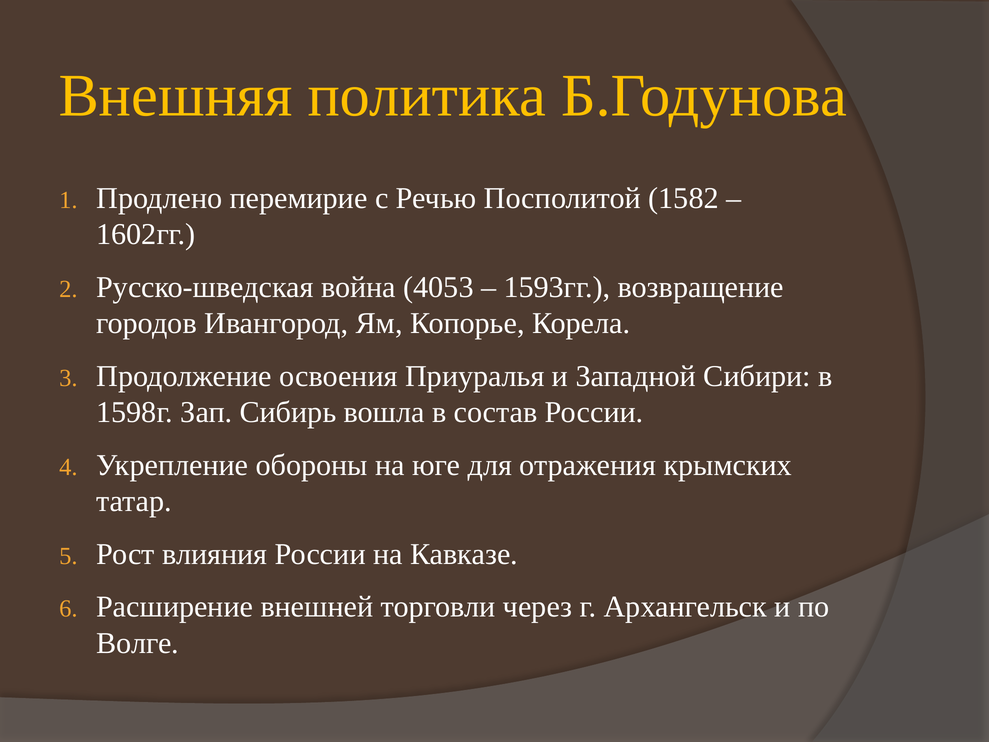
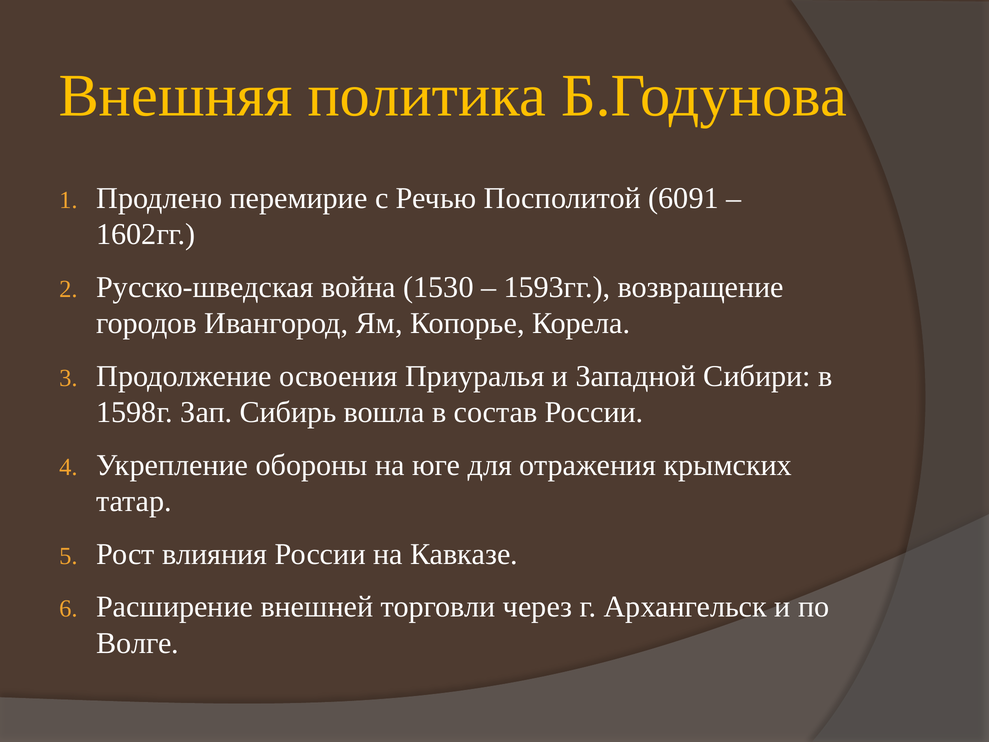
1582: 1582 -> 6091
4053: 4053 -> 1530
